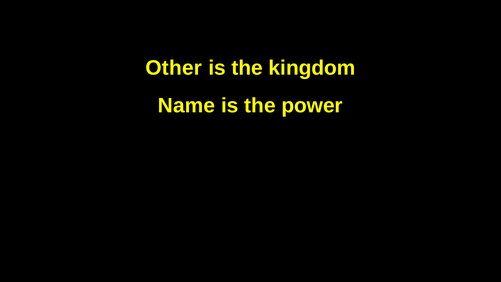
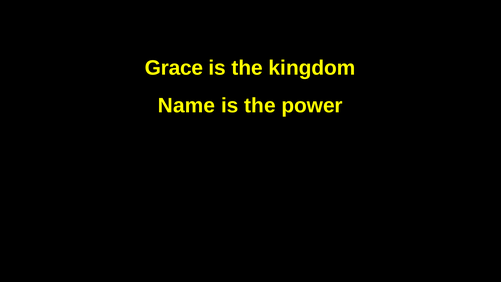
Other: Other -> Grace
